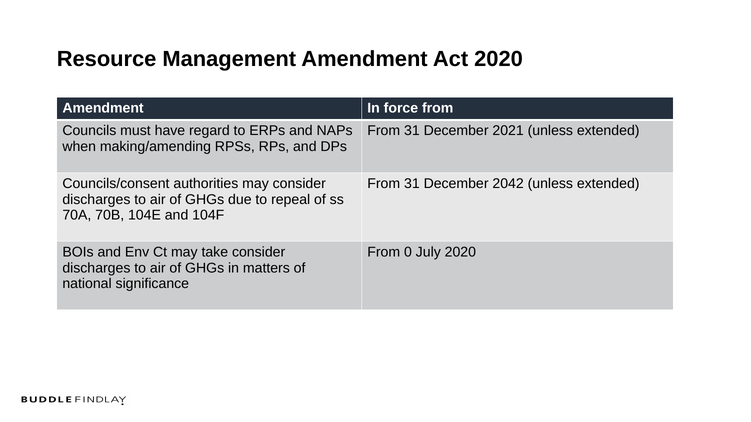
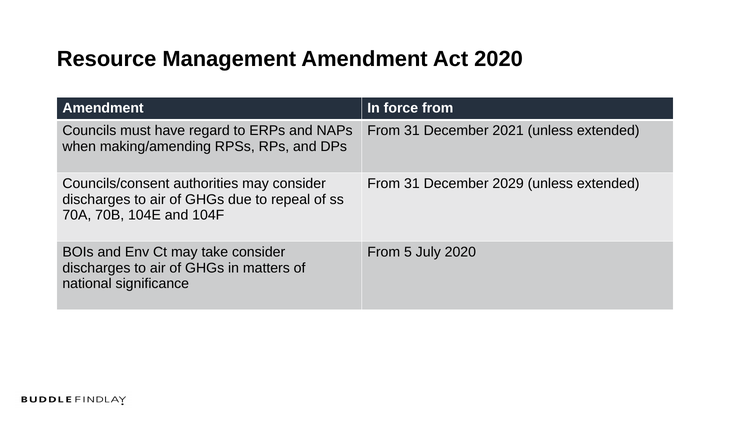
2042: 2042 -> 2029
0: 0 -> 5
